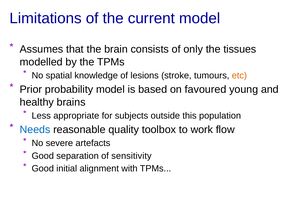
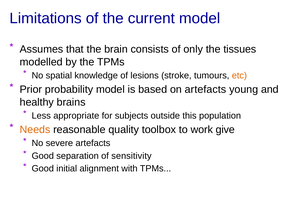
on favoured: favoured -> artefacts
Needs colour: blue -> orange
flow: flow -> give
